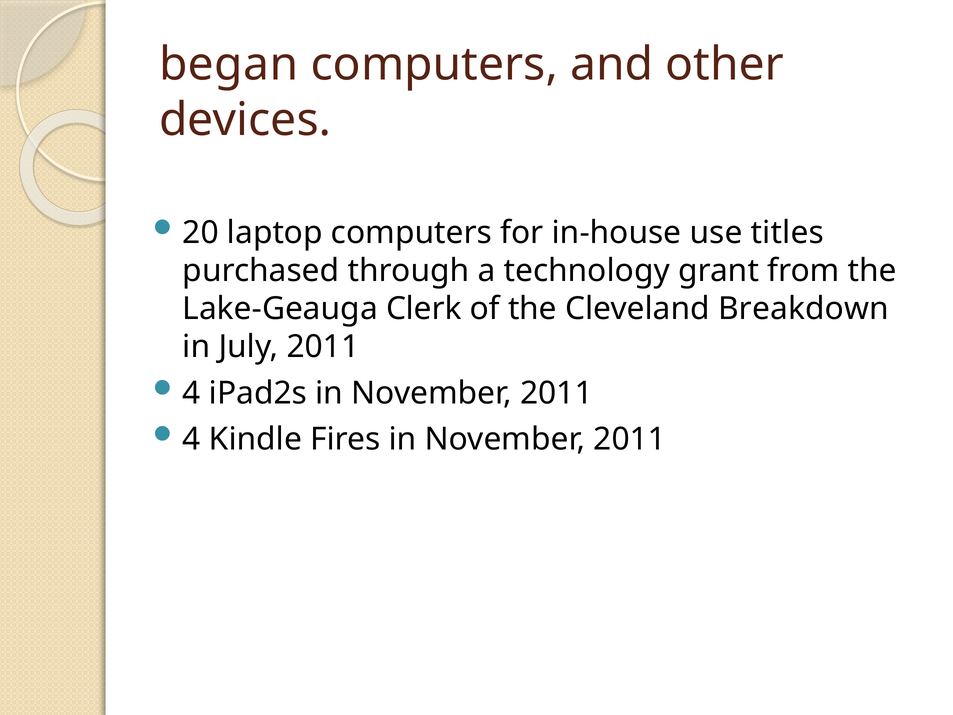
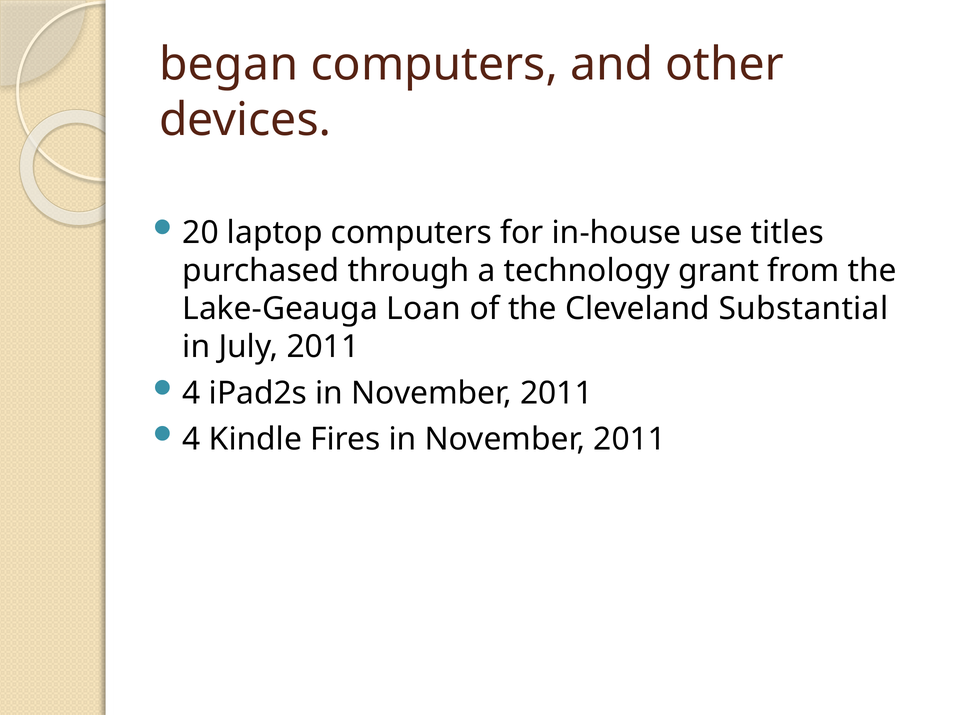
Clerk: Clerk -> Loan
Breakdown: Breakdown -> Substantial
